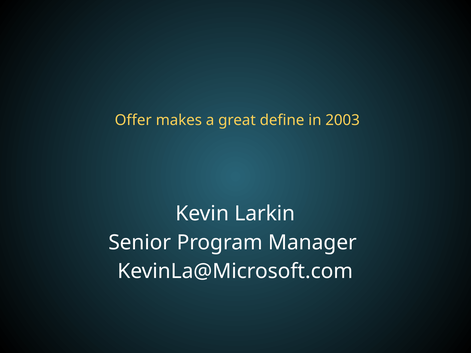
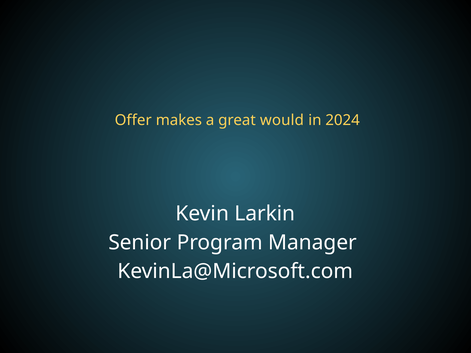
define: define -> would
2003: 2003 -> 2024
